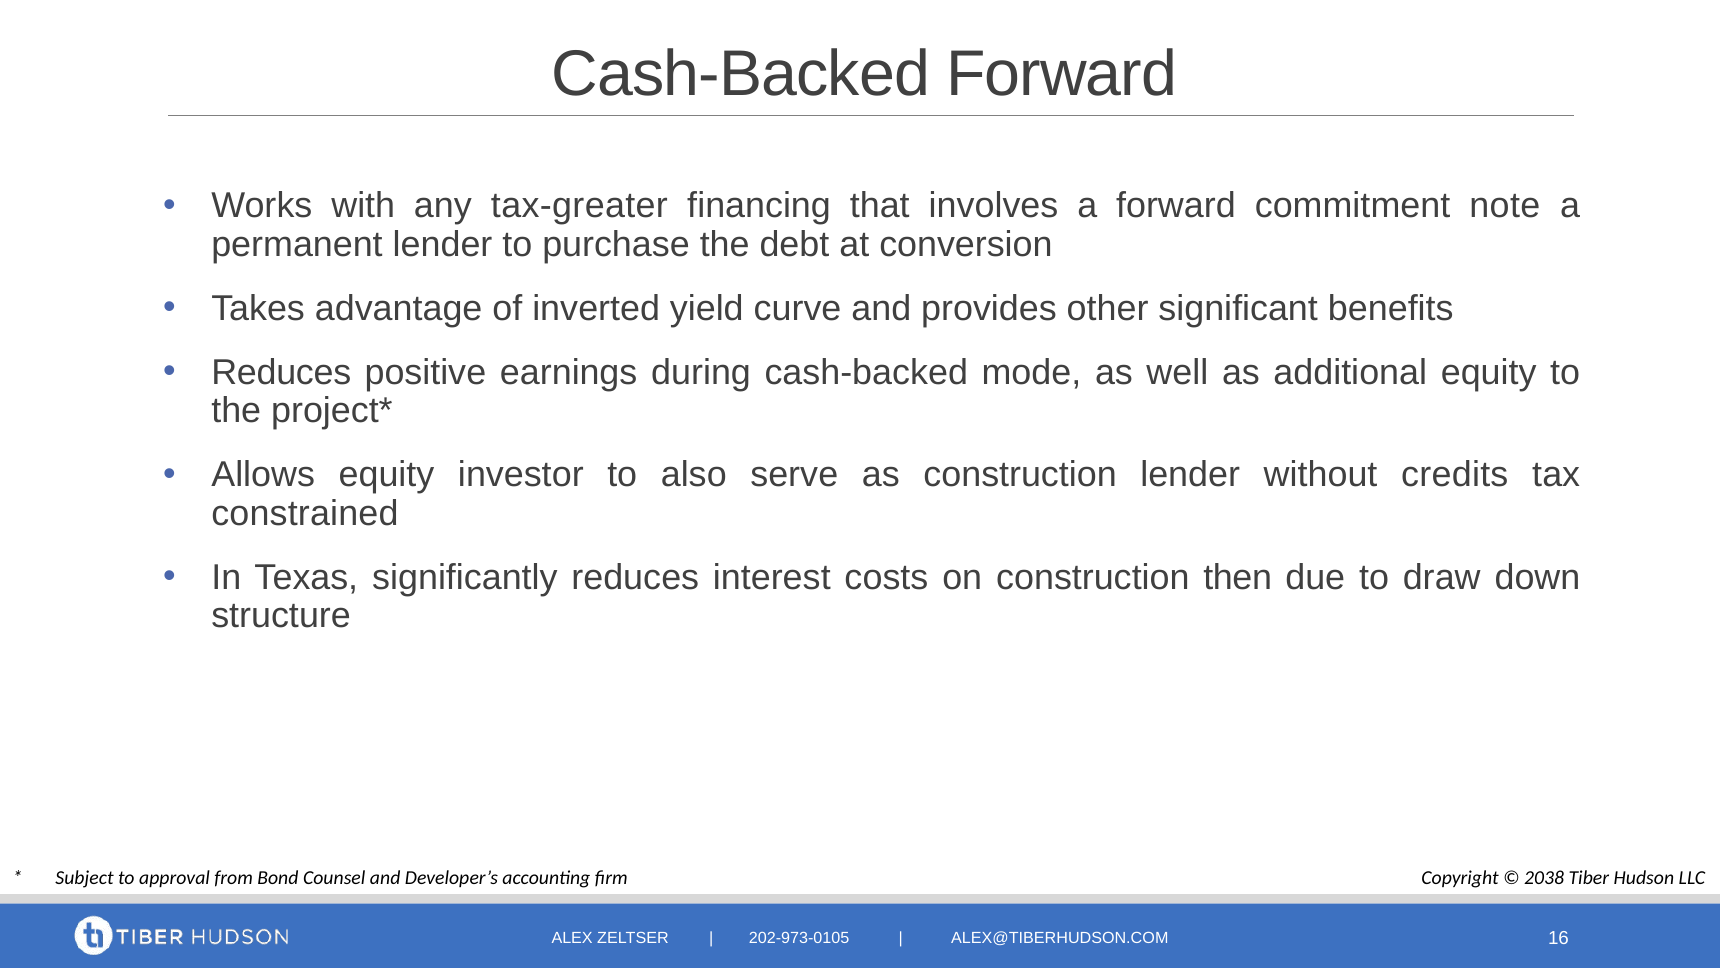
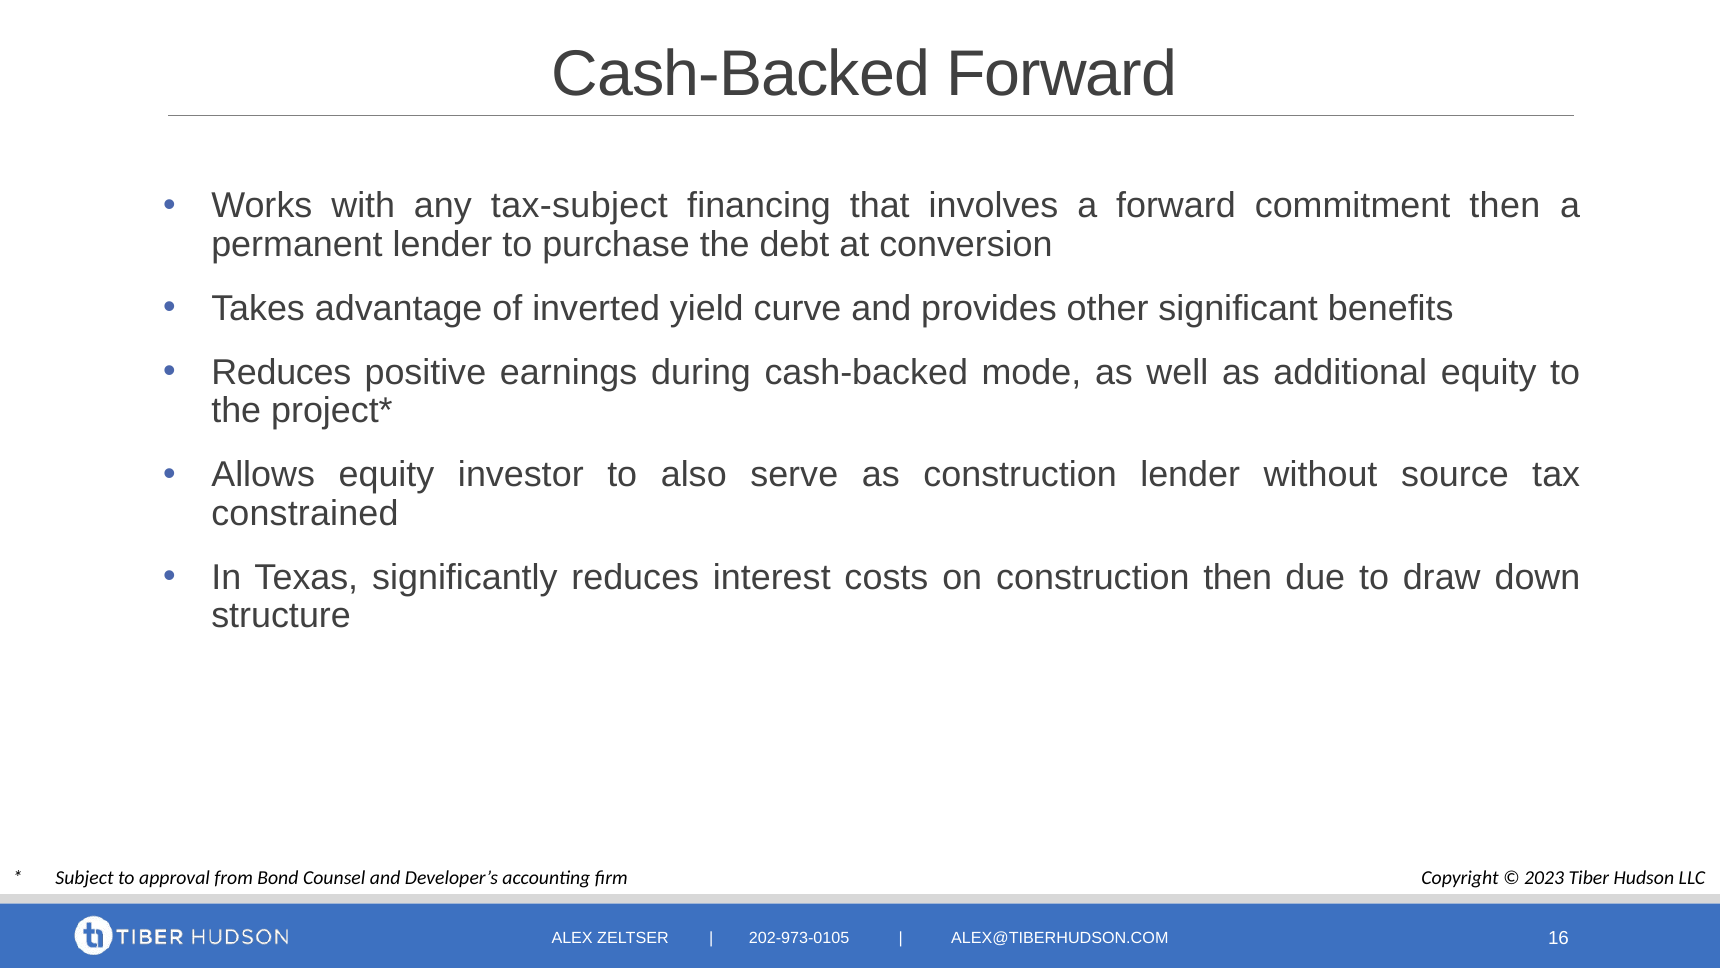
tax-greater: tax-greater -> tax-subject
commitment note: note -> then
credits: credits -> source
2038: 2038 -> 2023
